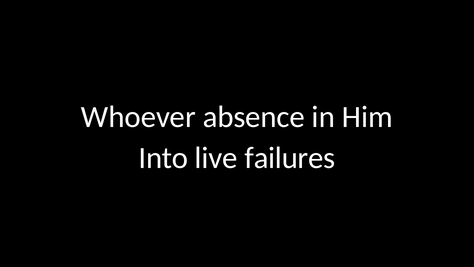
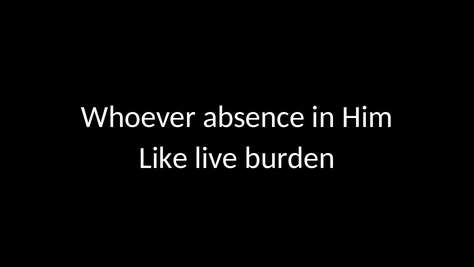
Into: Into -> Like
failures: failures -> burden
